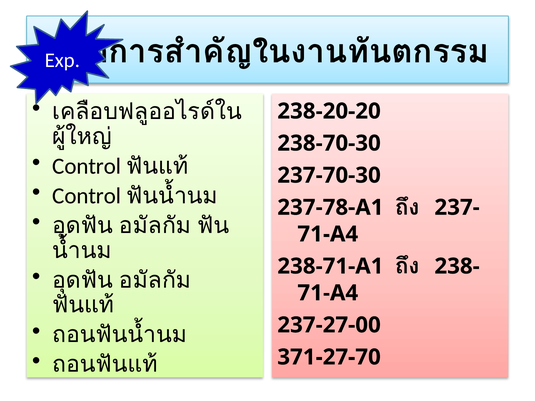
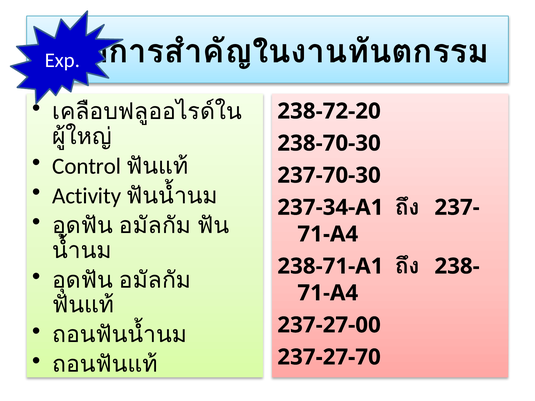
238-20-20: 238-20-20 -> 238-72-20
Control at (87, 196): Control -> Activity
237-78-A1: 237-78-A1 -> 237-34-A1
371-27-70: 371-27-70 -> 237-27-70
